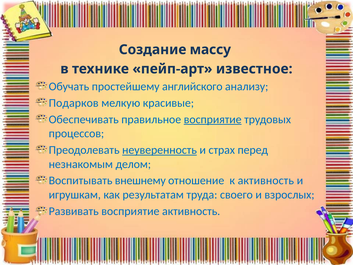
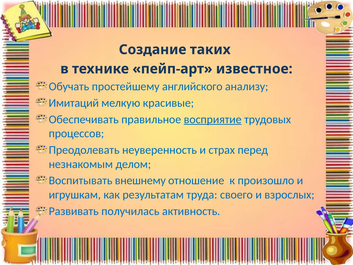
массу: массу -> таких
Подарков: Подарков -> Имитаций
неуверенность underline: present -> none
к активность: активность -> произошло
Развивать восприятие: восприятие -> получилась
